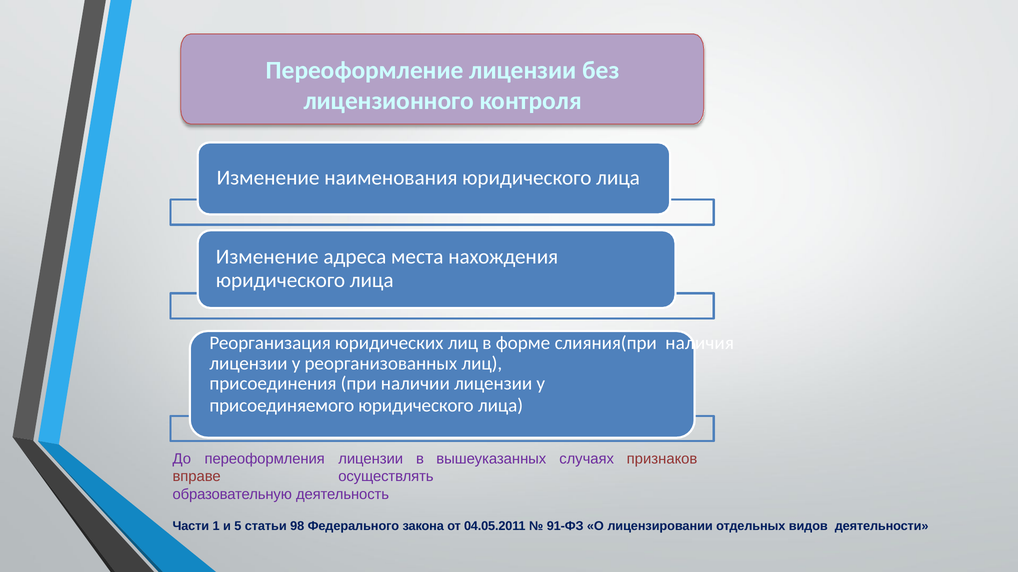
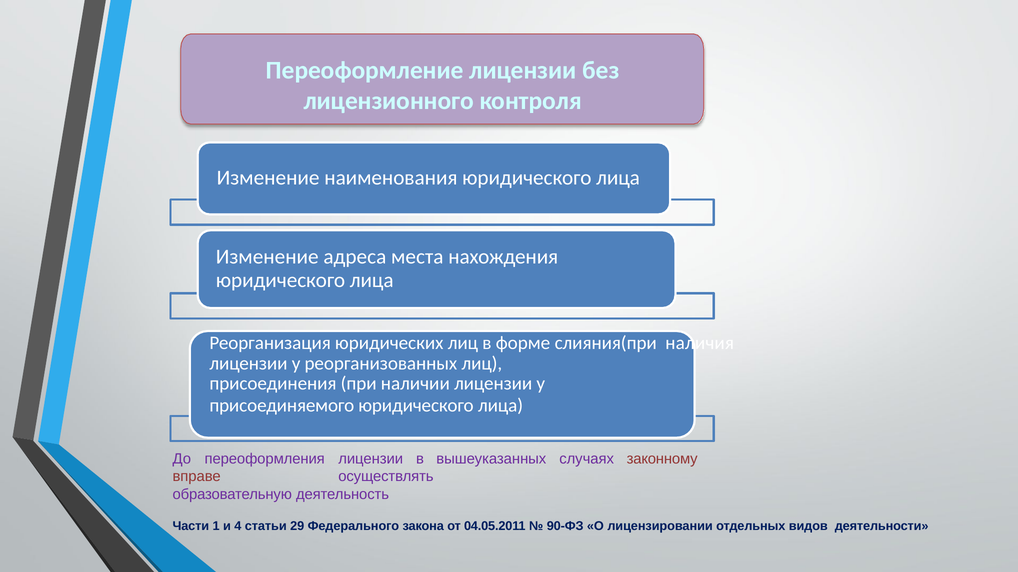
признаков: признаков -> законному
5: 5 -> 4
98: 98 -> 29
91-ФЗ: 91-ФЗ -> 90-ФЗ
